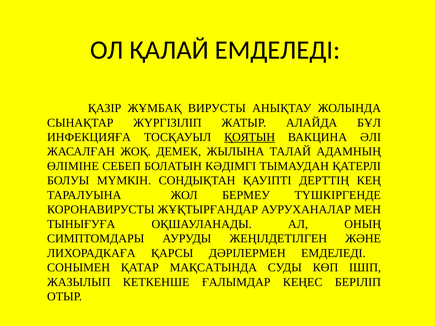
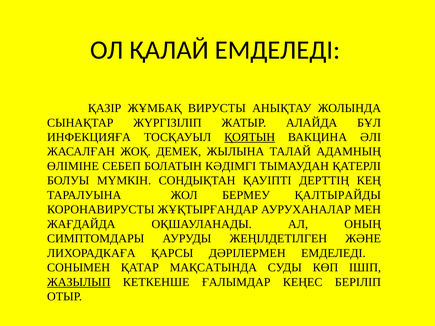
ТҮШКІРГЕНДЕ: ТҮШКІРГЕНДЕ -> ҚАЛТЫРАЙДЫ
ТЫНЫҒУҒА: ТЫНЫҒУҒА -> ЖАҒДАЙДА
ЖАЗЫЛЫП underline: none -> present
